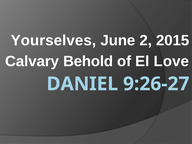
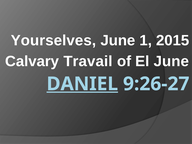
2: 2 -> 1
Behold: Behold -> Travail
El Love: Love -> June
DANIEL underline: none -> present
